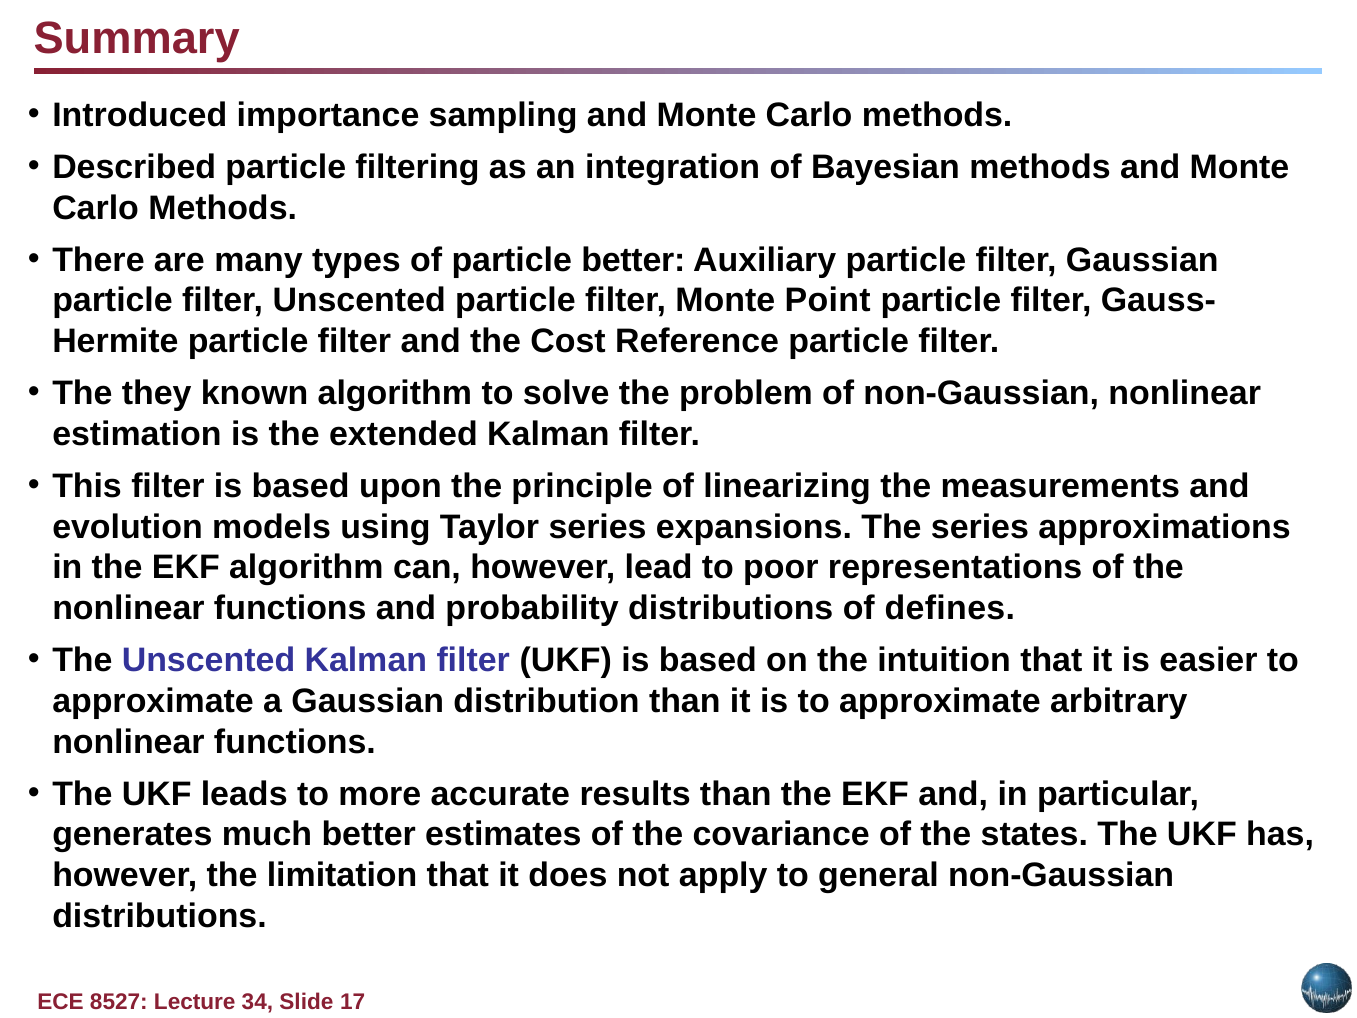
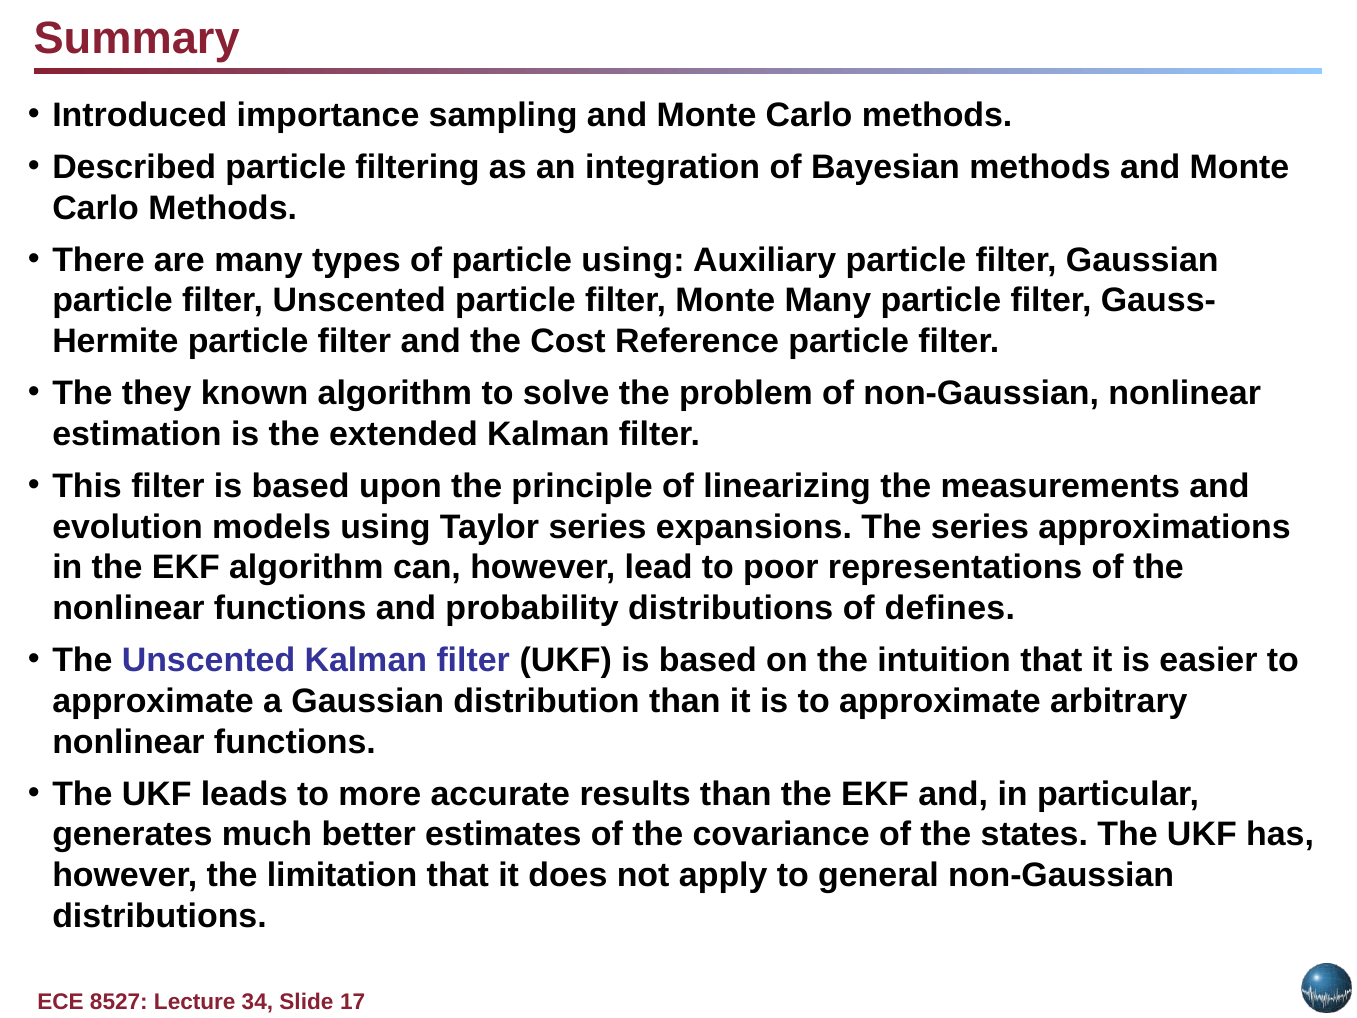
particle better: better -> using
Monte Point: Point -> Many
